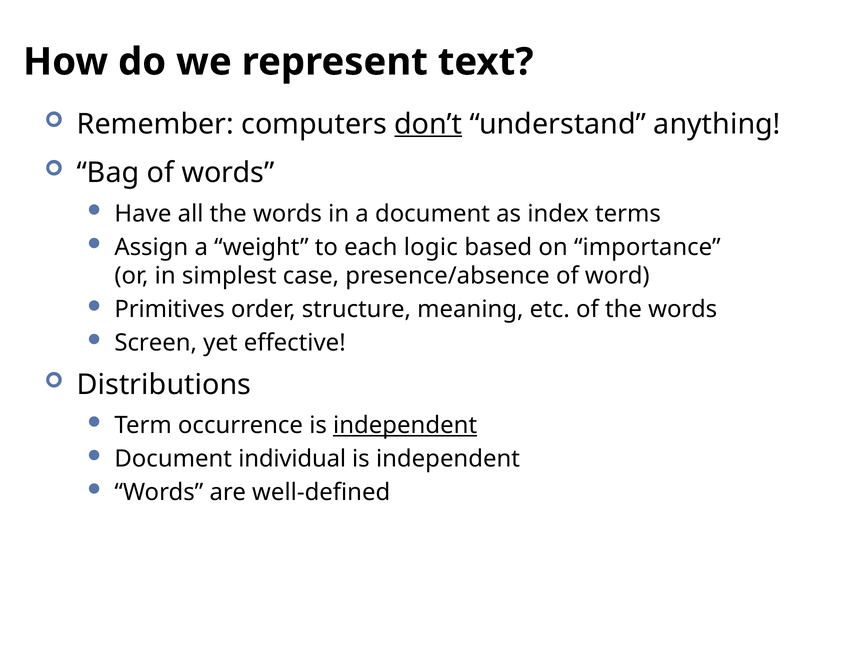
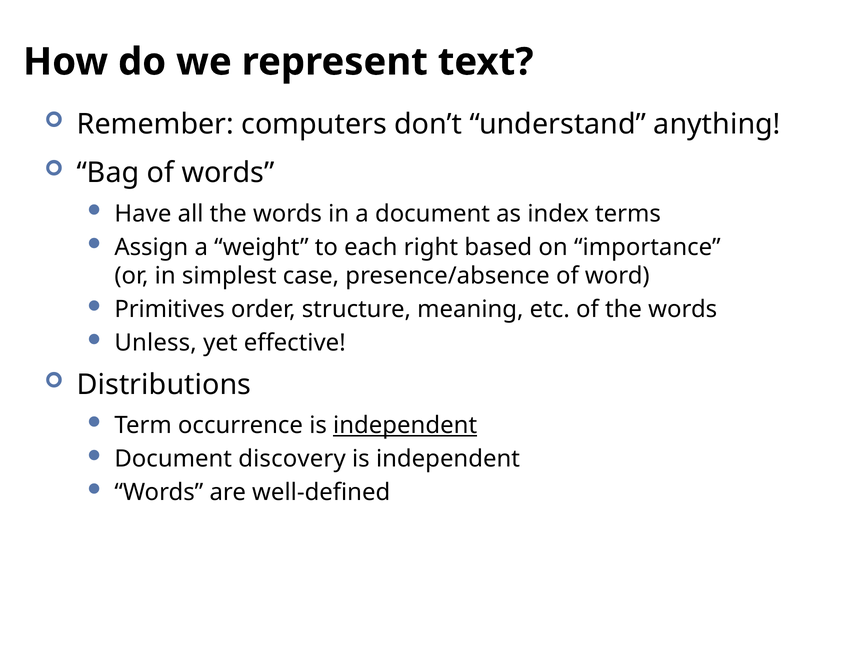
don’t underline: present -> none
logic: logic -> right
Screen: Screen -> Unless
individual: individual -> discovery
